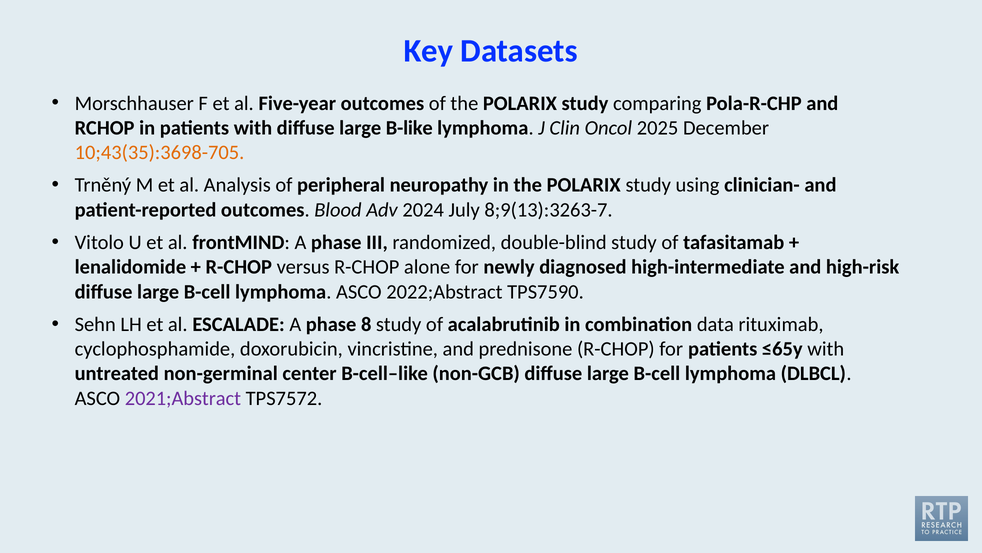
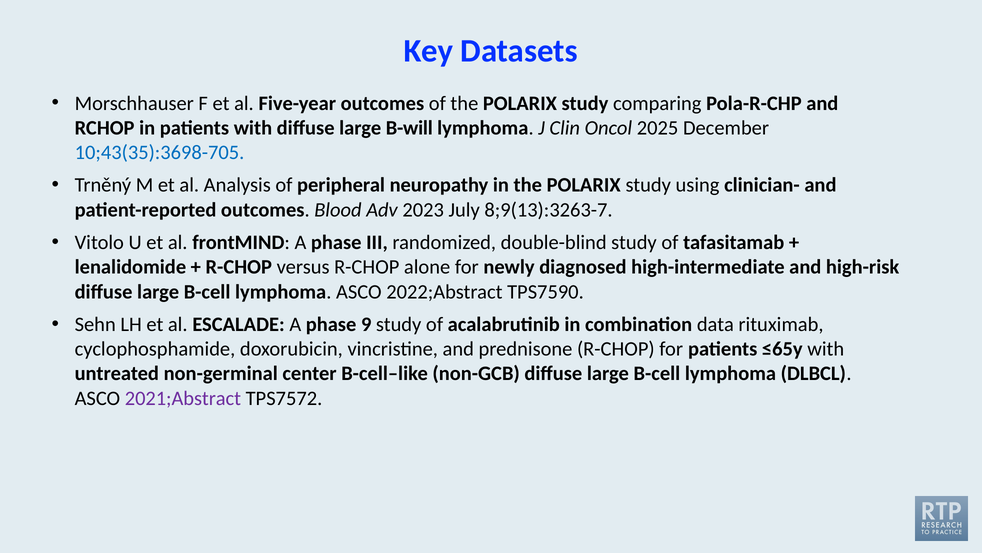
B-like: B-like -> B-will
10;43(35):3698-705 colour: orange -> blue
2024: 2024 -> 2023
8: 8 -> 9
